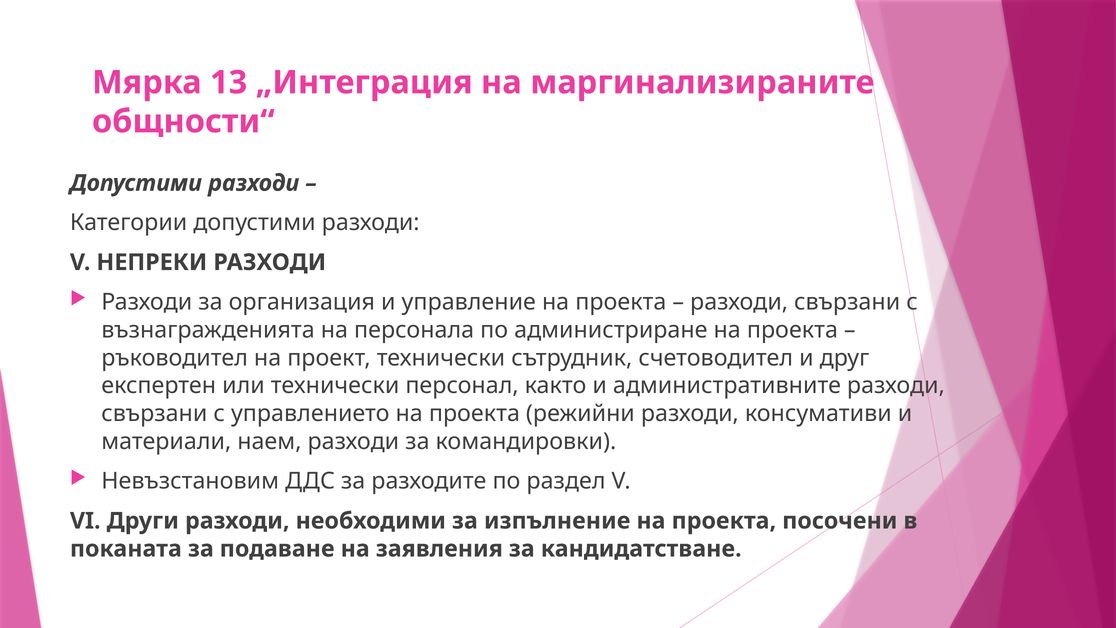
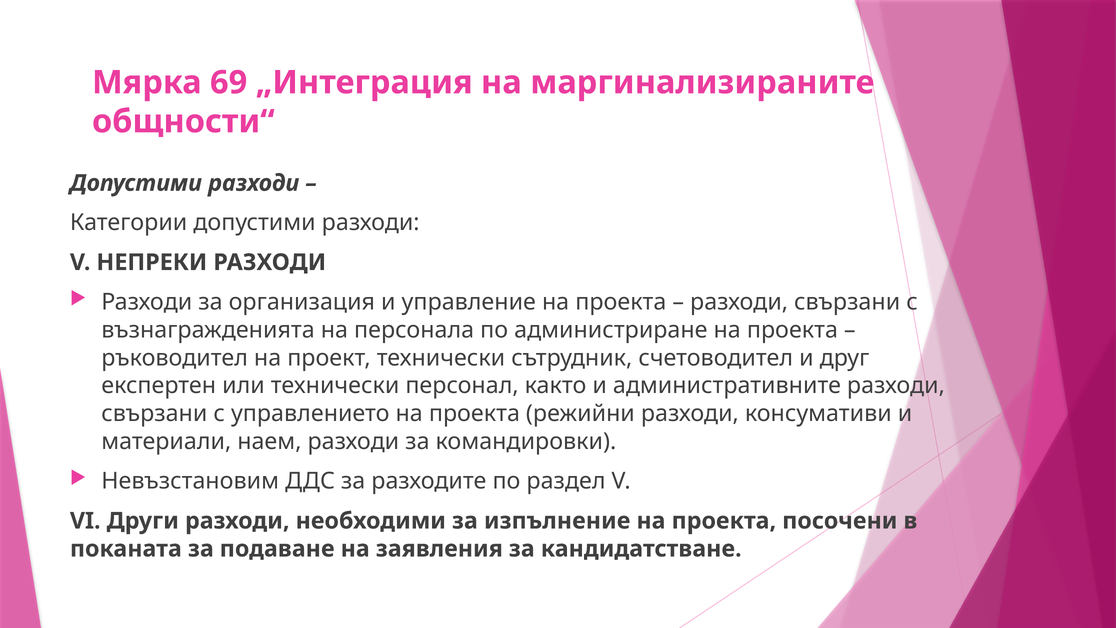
13: 13 -> 69
